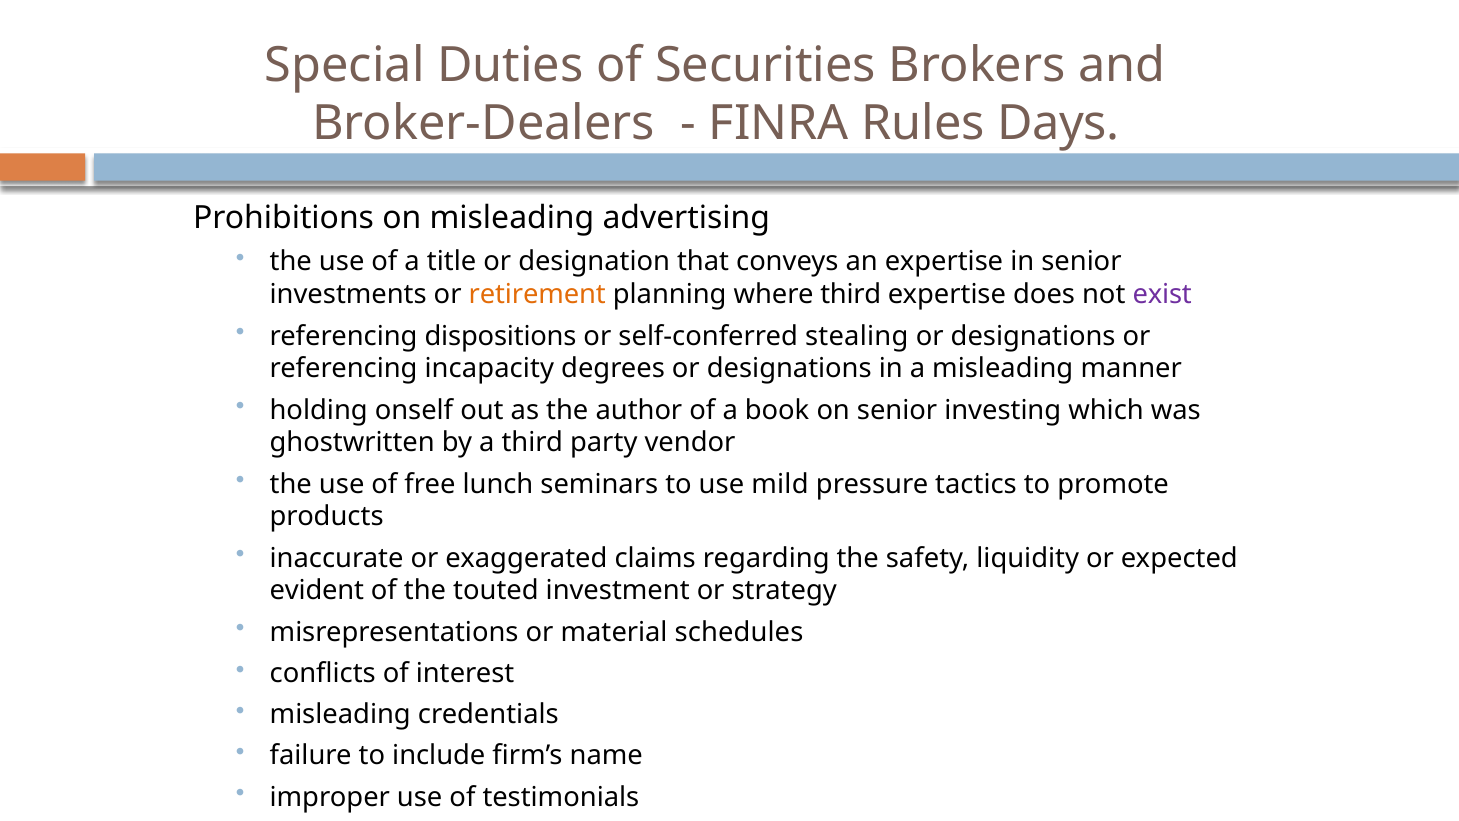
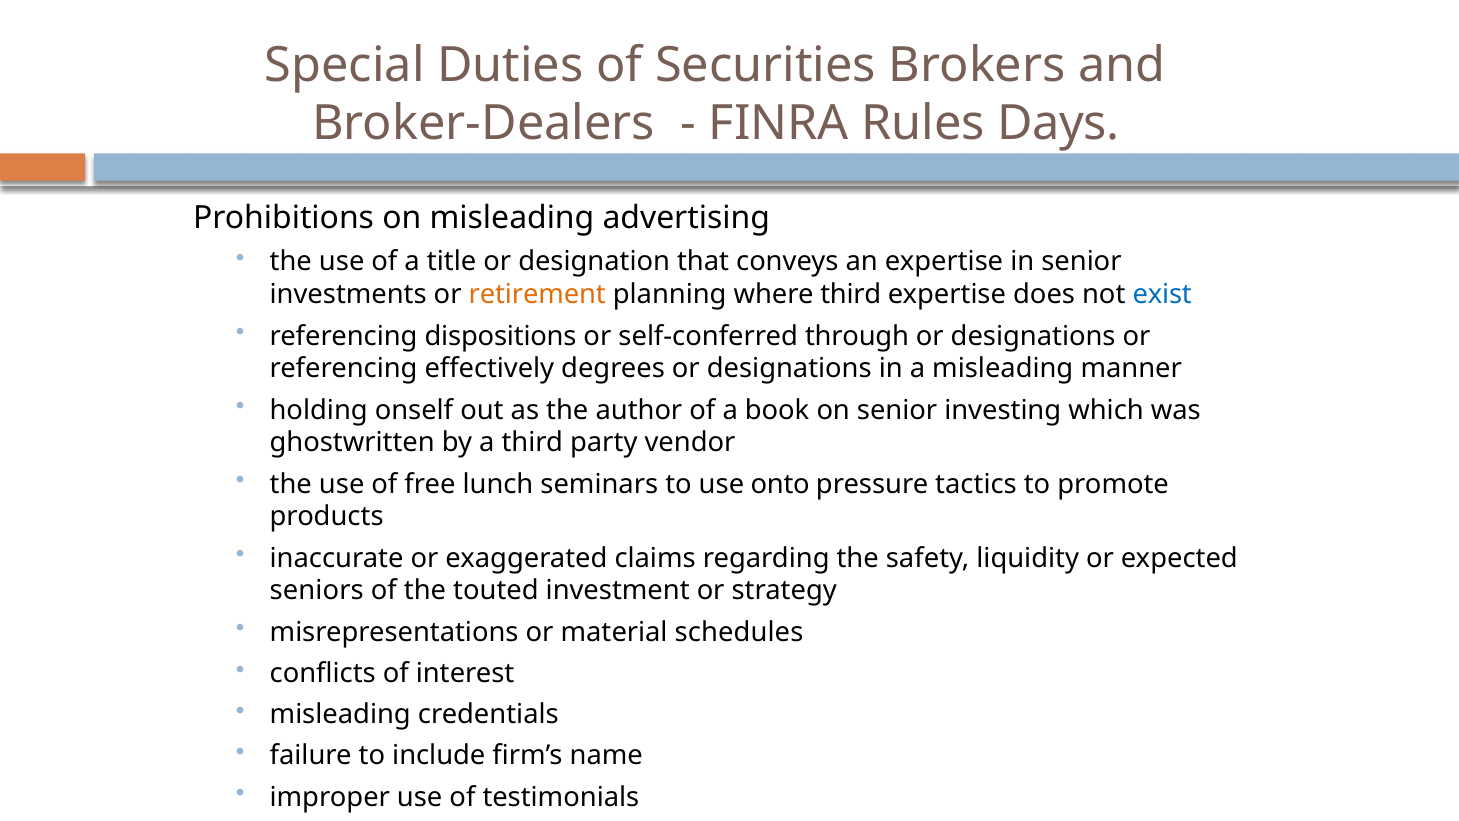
exist colour: purple -> blue
stealing: stealing -> through
incapacity: incapacity -> effectively
mild: mild -> onto
evident: evident -> seniors
